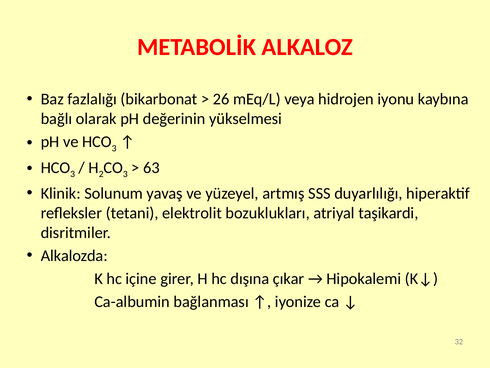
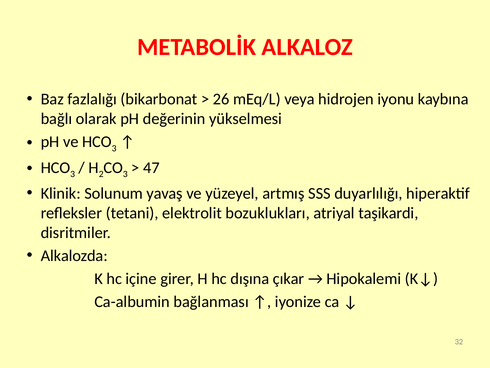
63: 63 -> 47
